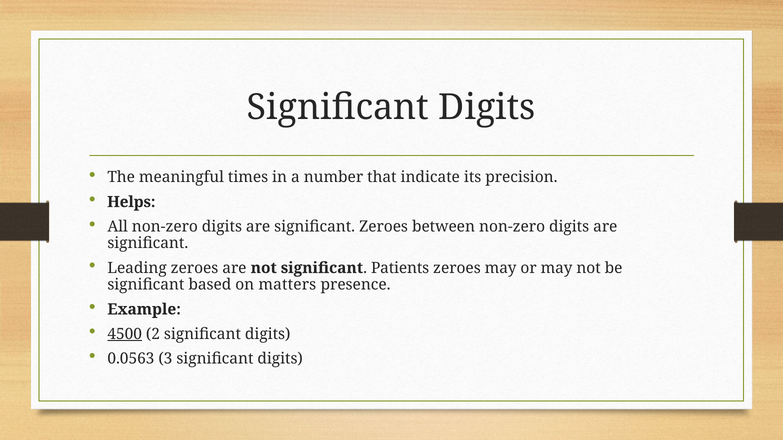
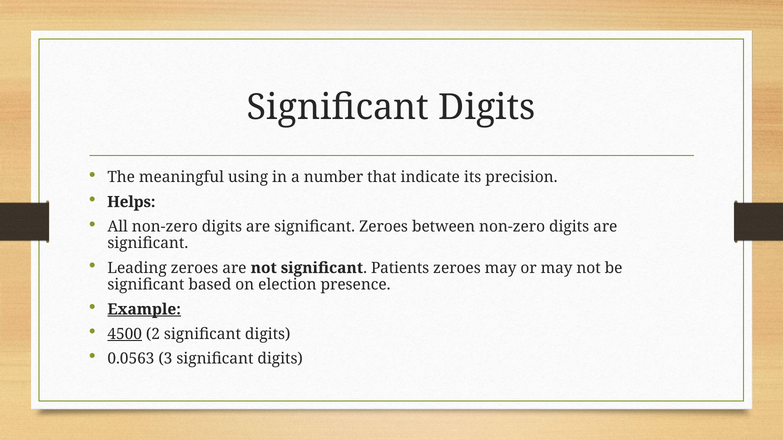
times: times -> using
matters: matters -> election
Example underline: none -> present
